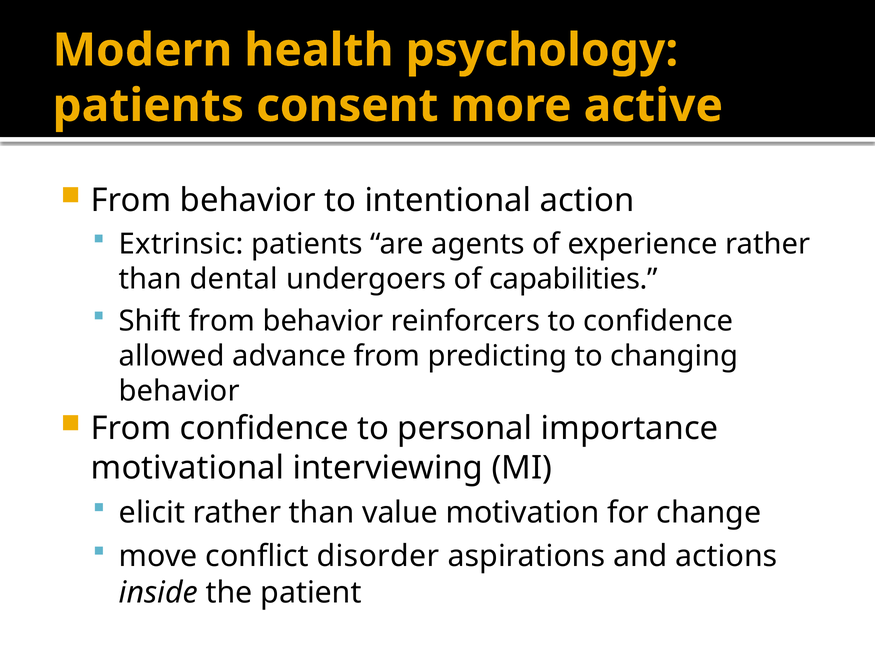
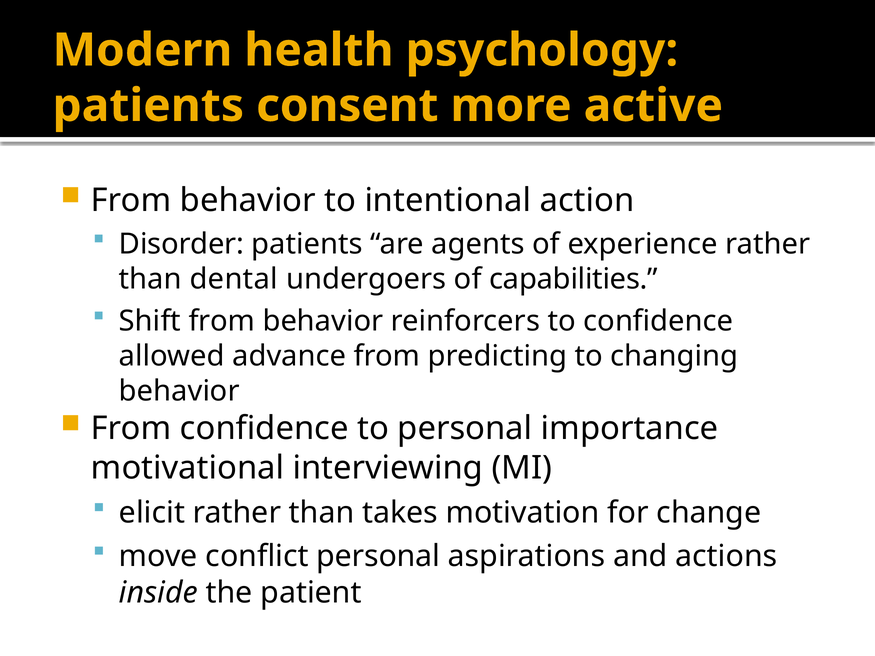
Extrinsic: Extrinsic -> Disorder
value: value -> takes
conflict disorder: disorder -> personal
